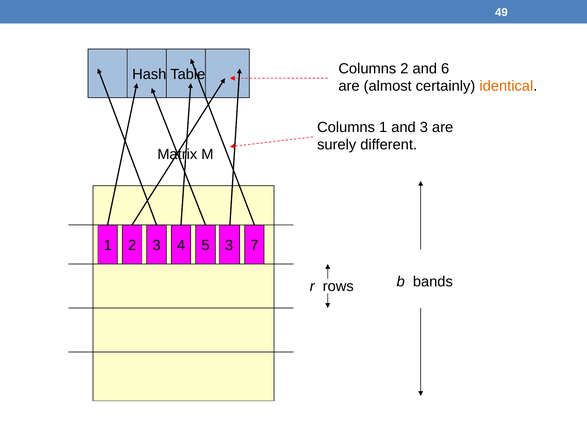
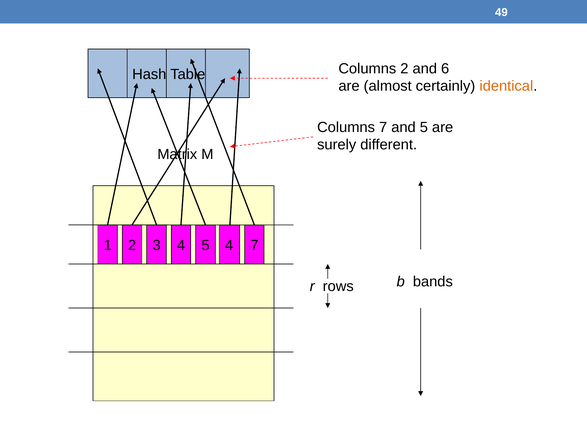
Columns 1: 1 -> 7
and 3: 3 -> 5
5 3: 3 -> 4
